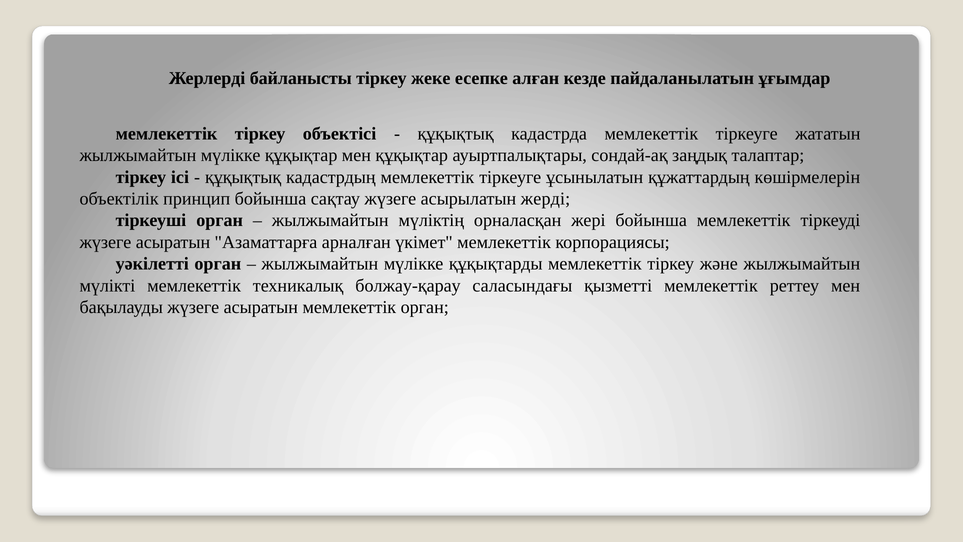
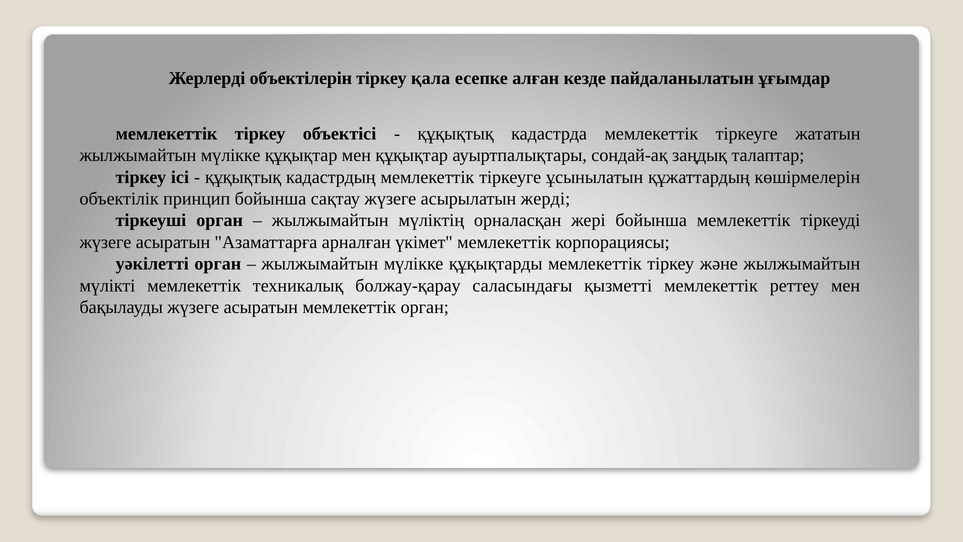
байланысты: байланысты -> объектілерін
жеке: жеке -> қала
